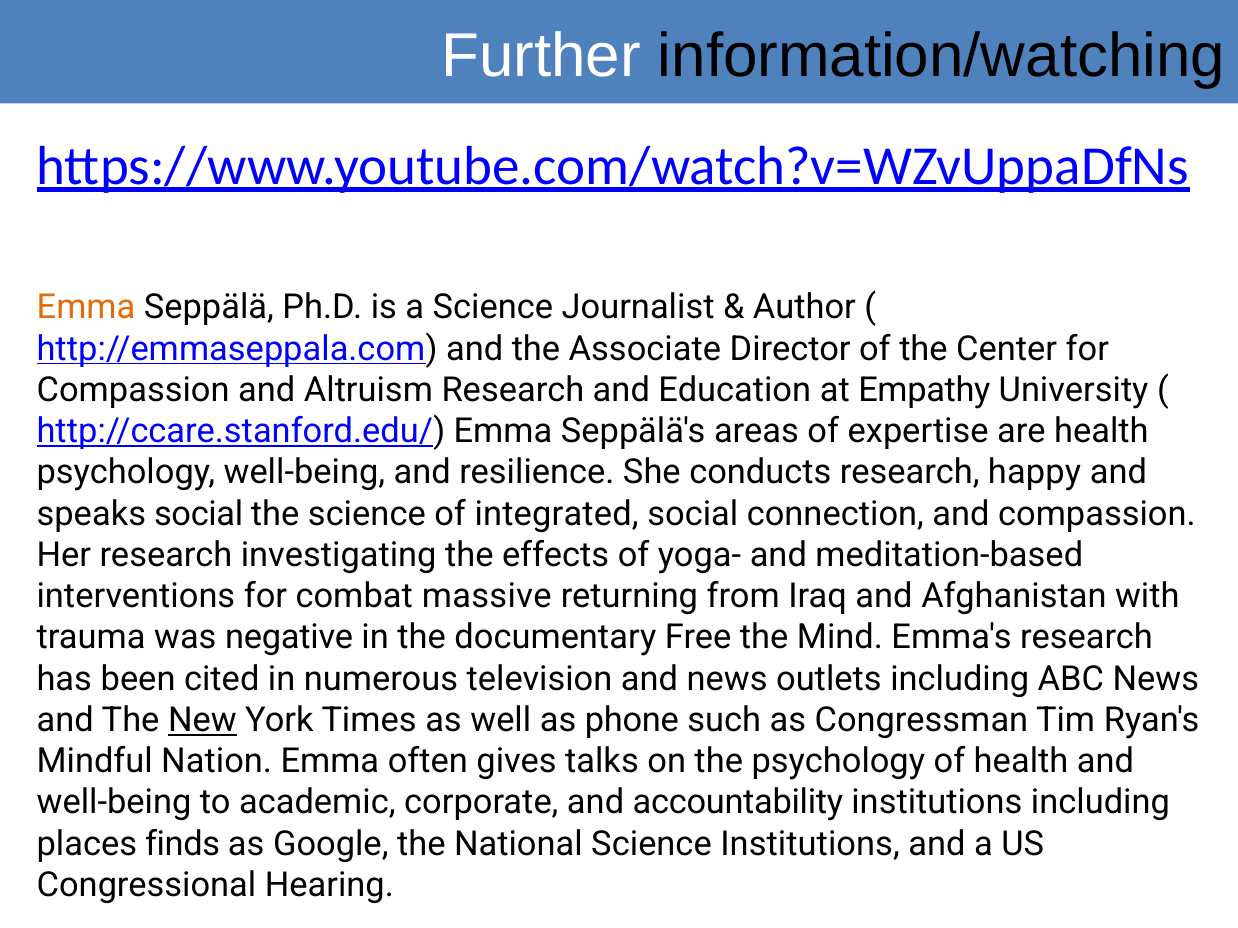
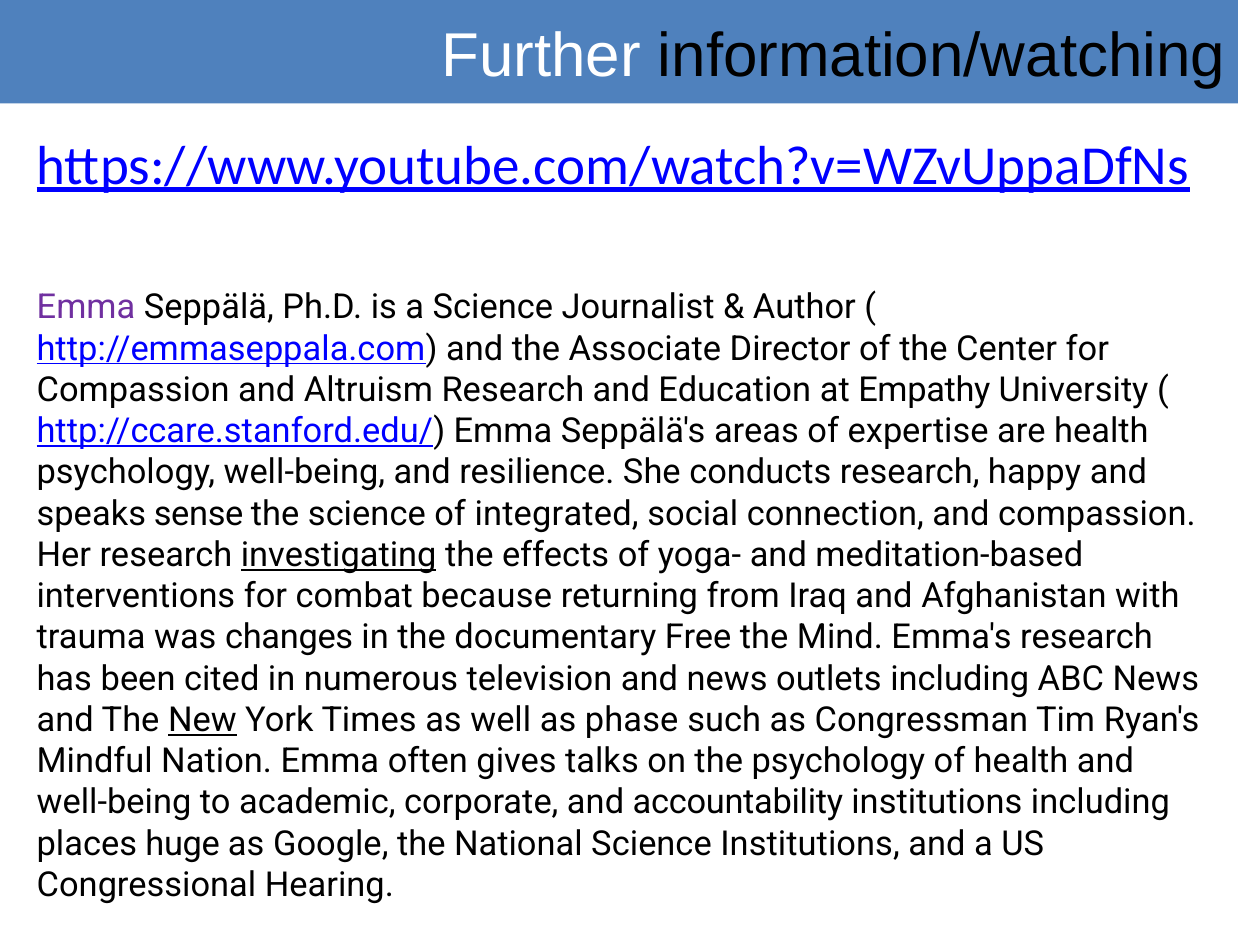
Emma at (86, 308) colour: orange -> purple
speaks social: social -> sense
investigating underline: none -> present
massive: massive -> because
negative: negative -> changes
phone: phone -> phase
finds: finds -> huge
